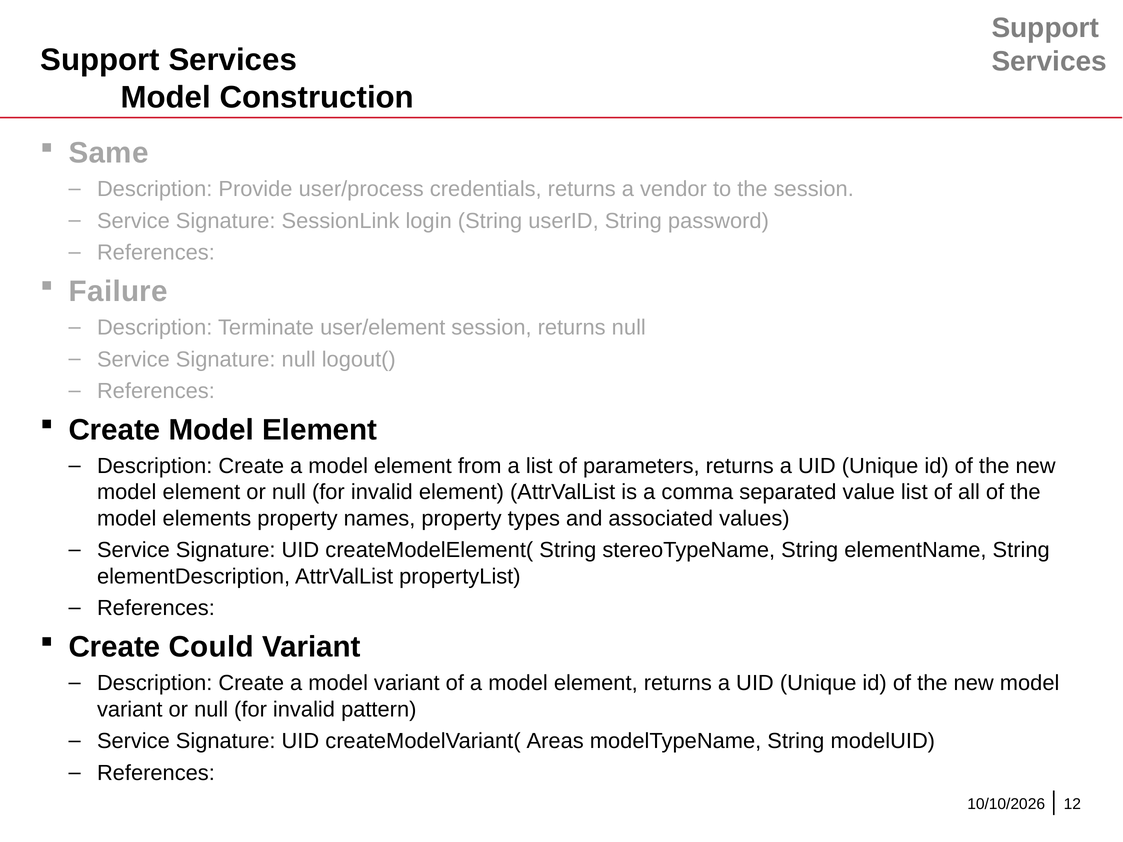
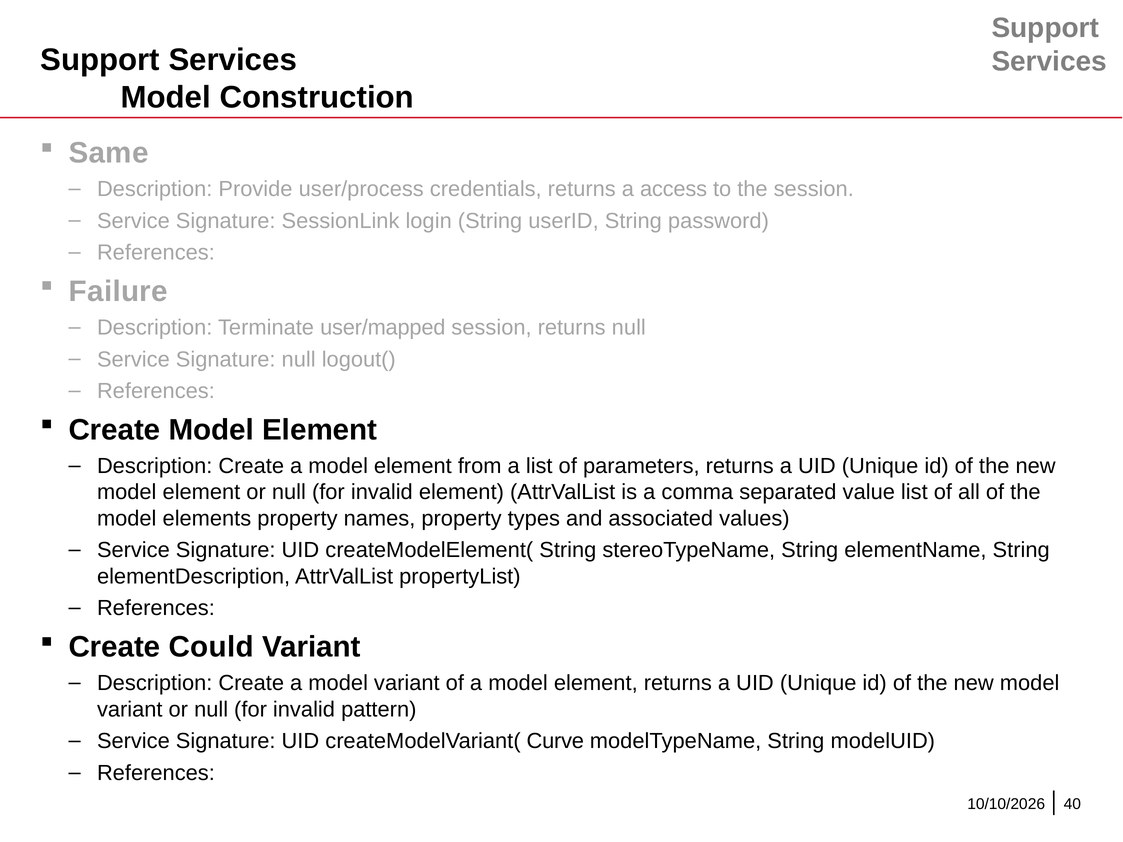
vendor: vendor -> access
user/element: user/element -> user/mapped
Areas: Areas -> Curve
12: 12 -> 40
